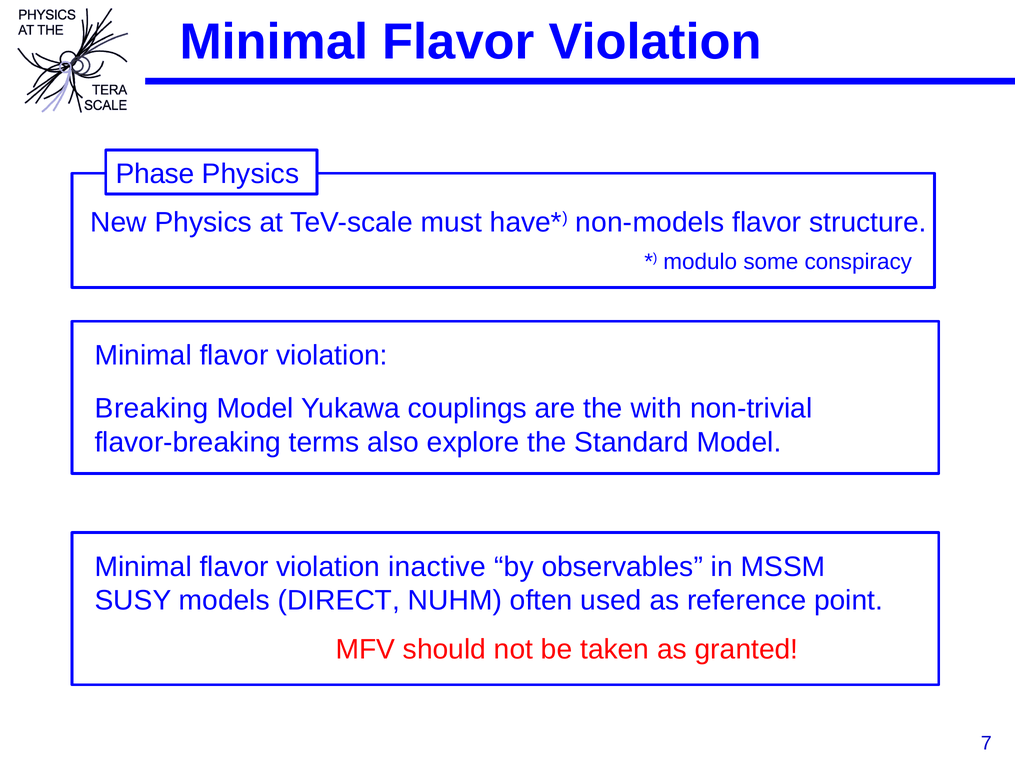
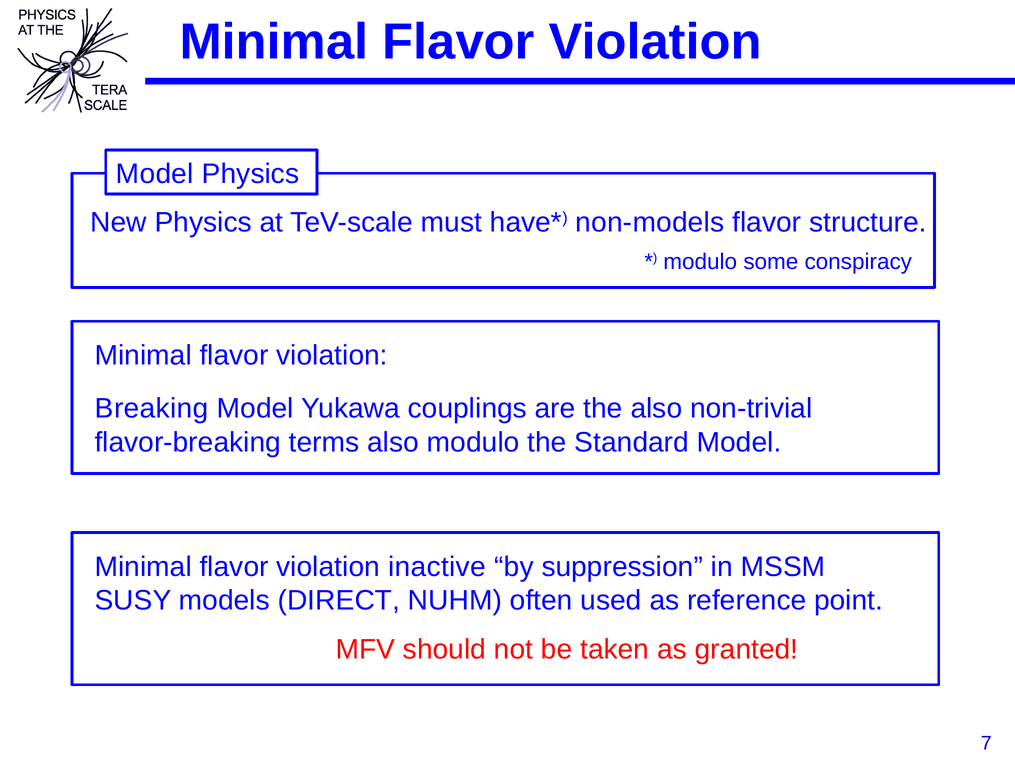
Phase at (155, 174): Phase -> Model
the with: with -> also
also explore: explore -> modulo
observables: observables -> suppression
